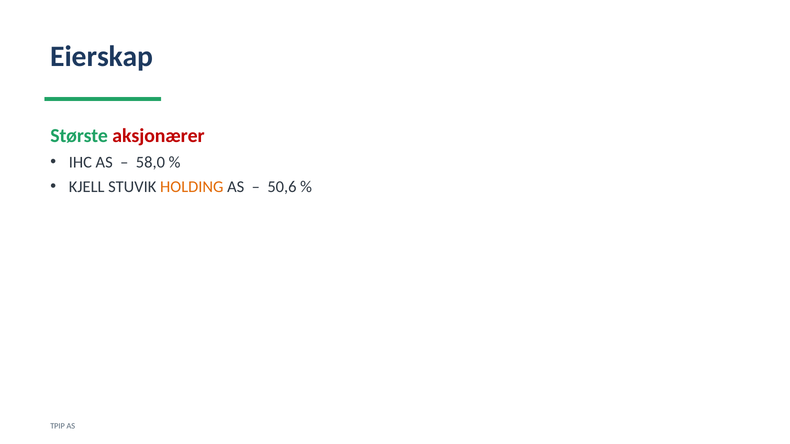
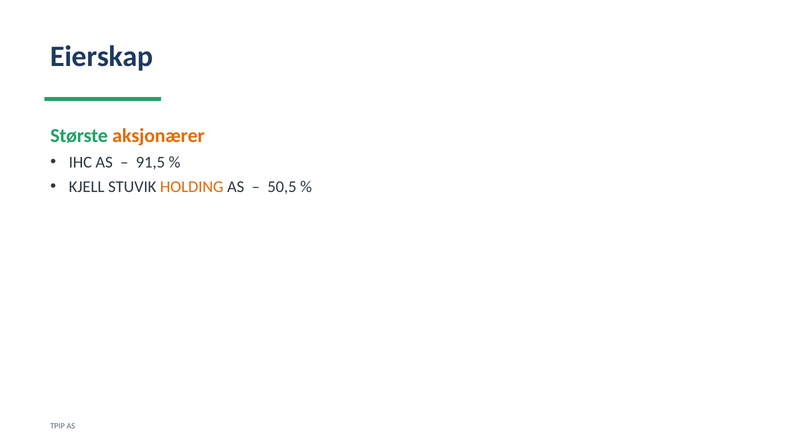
aksjonærer colour: red -> orange
58,0: 58,0 -> 91,5
50,6: 50,6 -> 50,5
